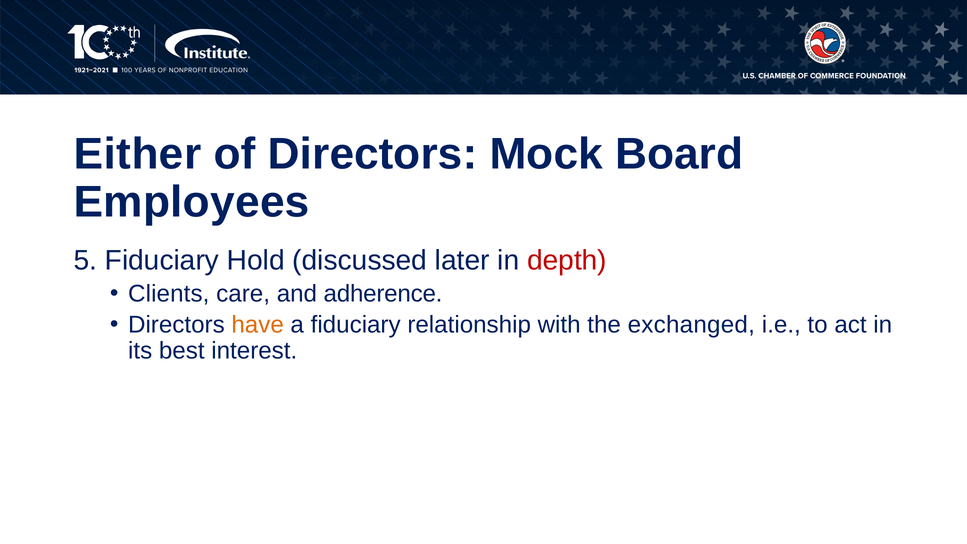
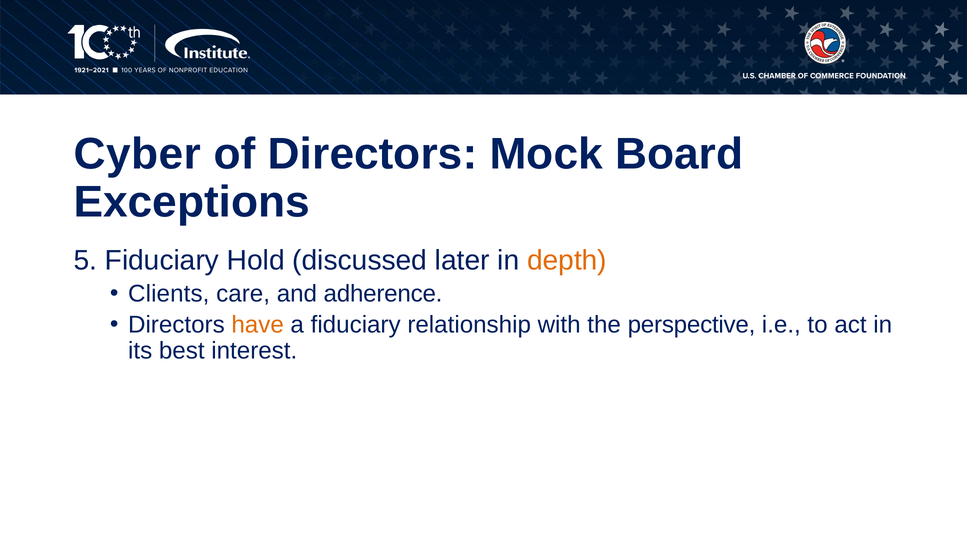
Either: Either -> Cyber
Employees: Employees -> Exceptions
depth colour: red -> orange
exchanged: exchanged -> perspective
